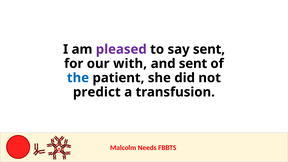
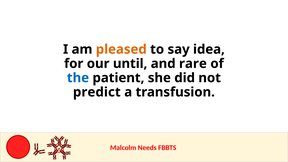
pleased colour: purple -> orange
say sent: sent -> idea
with: with -> until
and sent: sent -> rare
